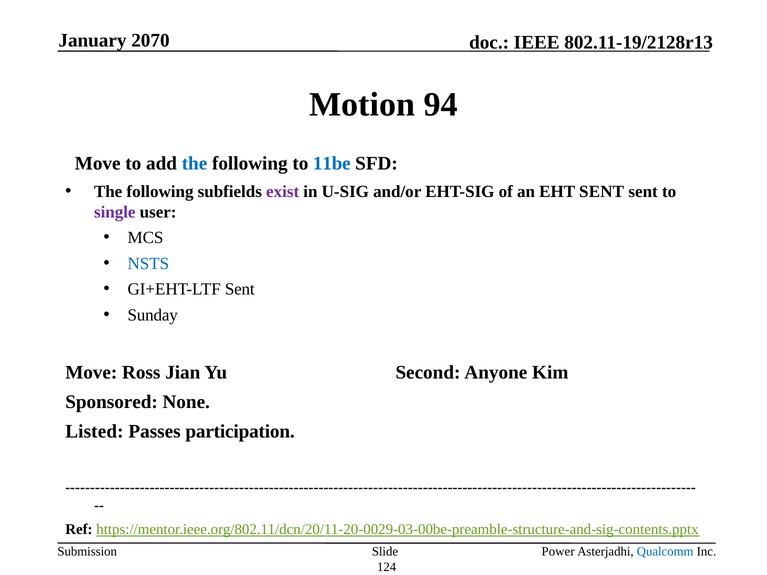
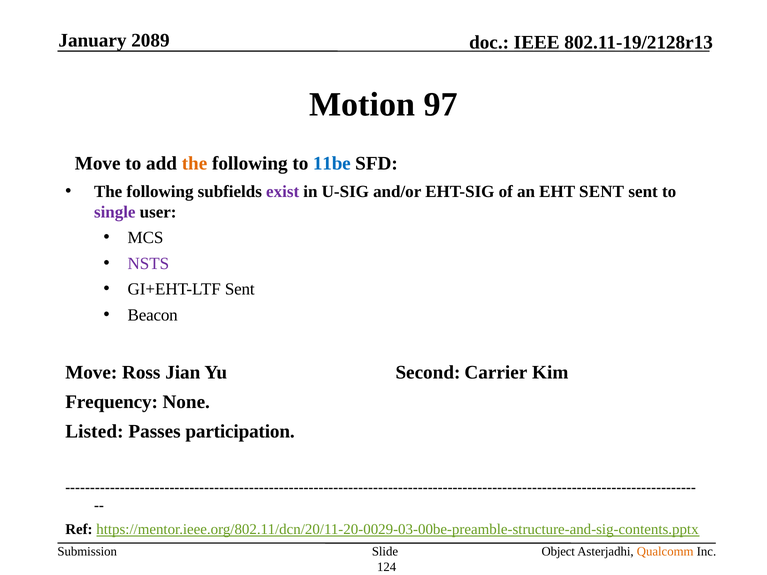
2070: 2070 -> 2089
94: 94 -> 97
the at (195, 164) colour: blue -> orange
NSTS colour: blue -> purple
Sunday: Sunday -> Beacon
Anyone: Anyone -> Carrier
Sponsored: Sponsored -> Frequency
Power: Power -> Object
Qualcomm colour: blue -> orange
